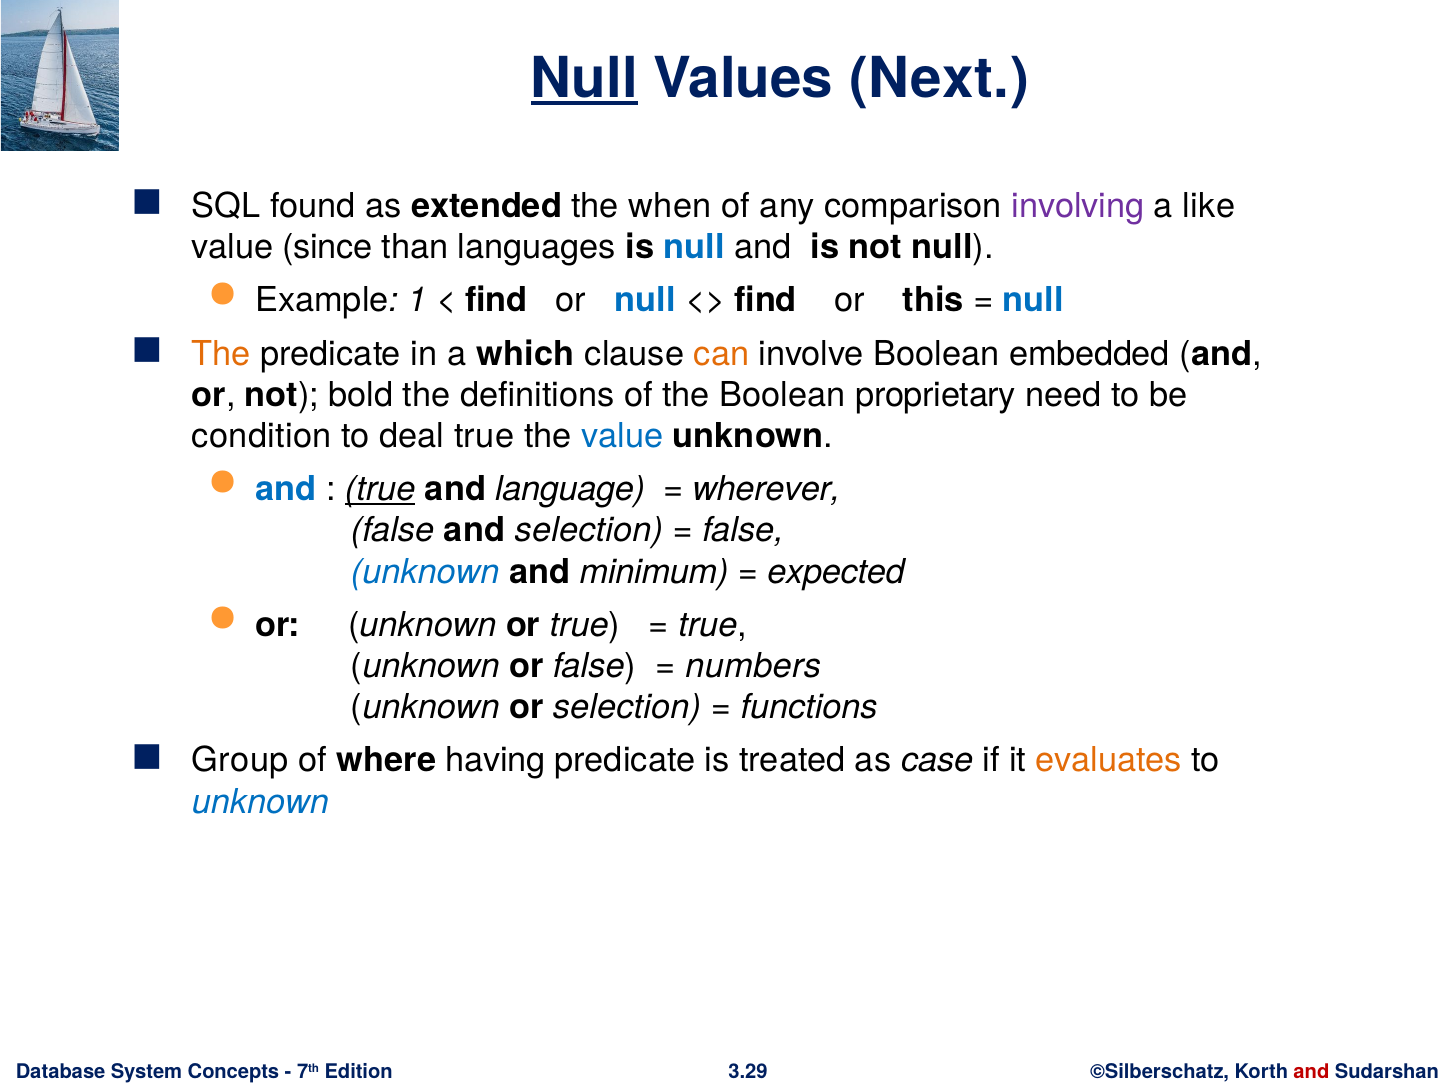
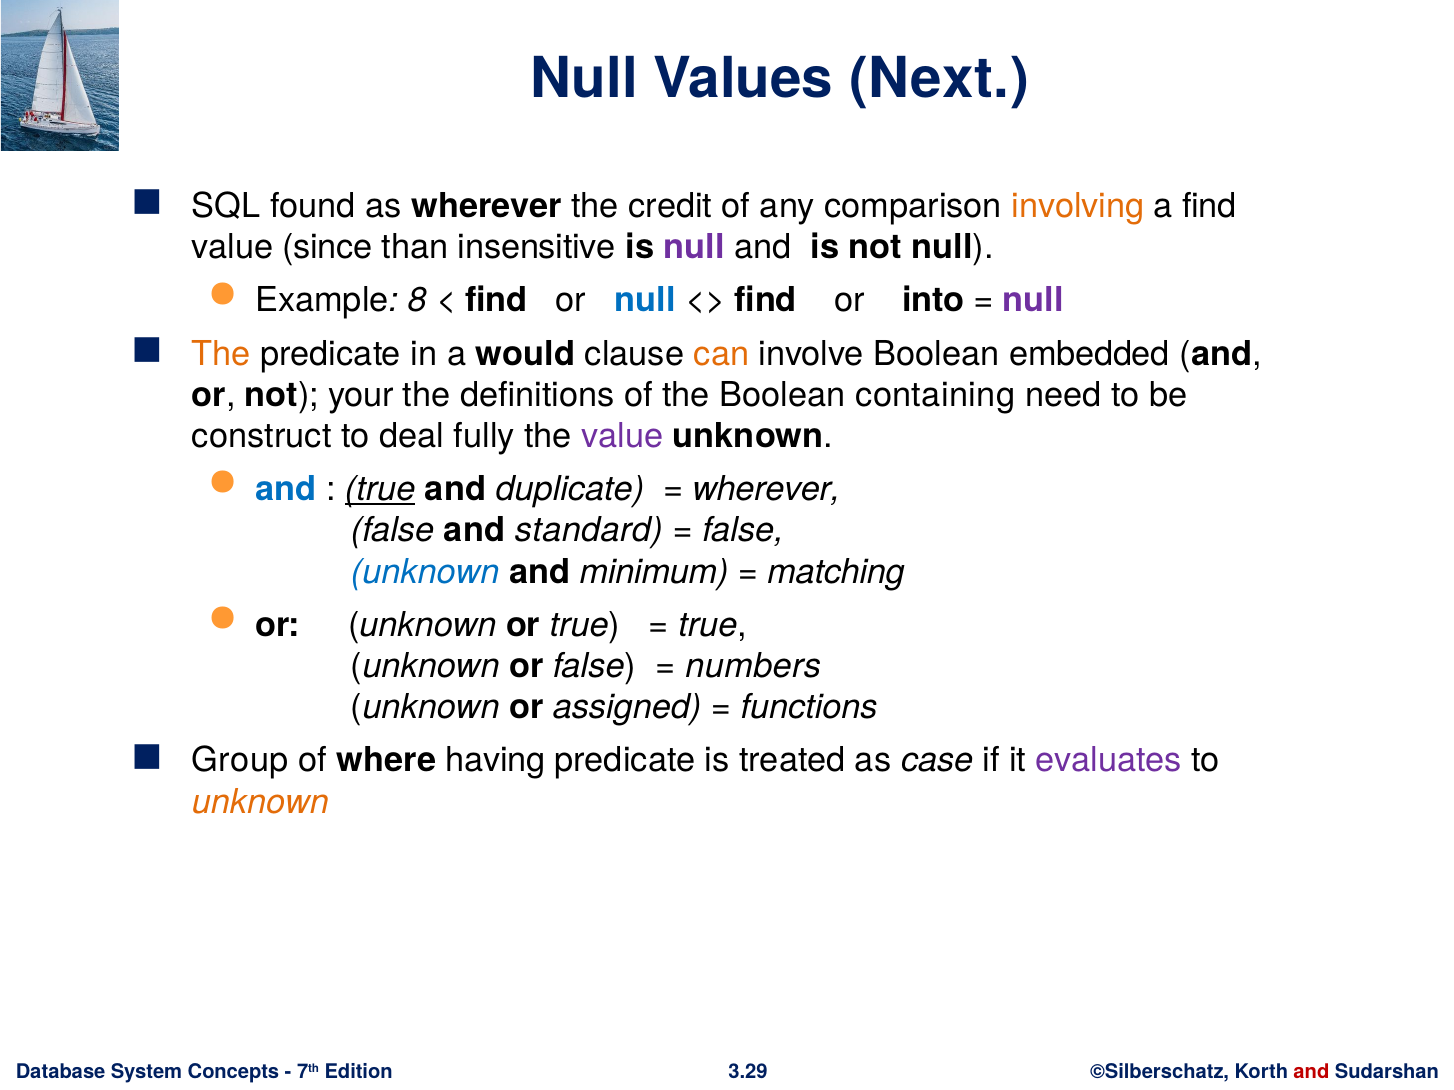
Null at (584, 79) underline: present -> none
as extended: extended -> wherever
when: when -> credit
involving colour: purple -> orange
a like: like -> find
languages: languages -> insensitive
null at (694, 247) colour: blue -> purple
1: 1 -> 8
this: this -> into
null at (1033, 301) colour: blue -> purple
which: which -> would
bold: bold -> your
proprietary: proprietary -> containing
condition: condition -> construct
deal true: true -> fully
value at (622, 436) colour: blue -> purple
language: language -> duplicate
and selection: selection -> standard
expected: expected -> matching
or selection: selection -> assigned
evaluates colour: orange -> purple
unknown at (260, 802) colour: blue -> orange
